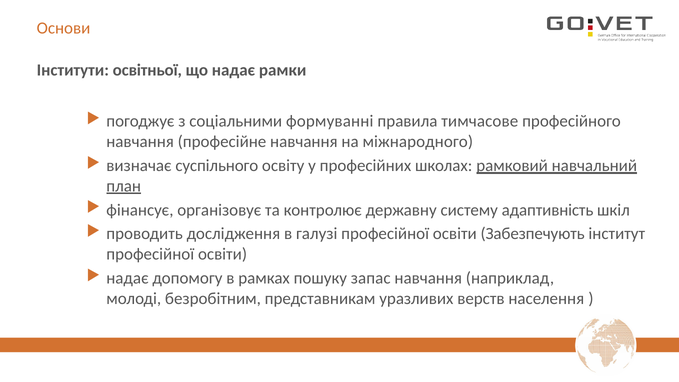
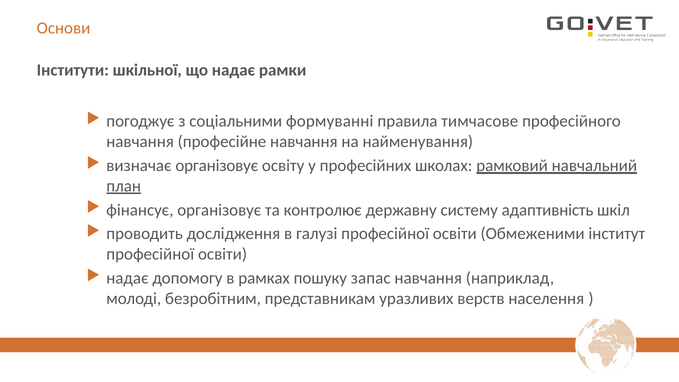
освітньої: освітньої -> шкільної
міжнародного: міжнародного -> найменування
визначає суспільного: суспільного -> організовує
Забезпечують: Забезпечують -> Обмеженими
